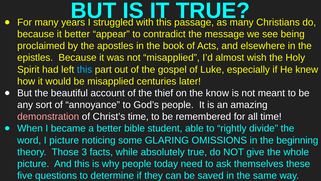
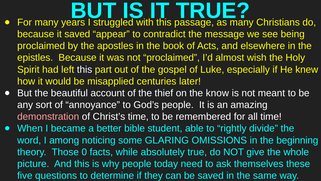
it better: better -> saved
not misapplied: misapplied -> proclaimed
this at (85, 69) colour: light blue -> white
I picture: picture -> among
3: 3 -> 0
